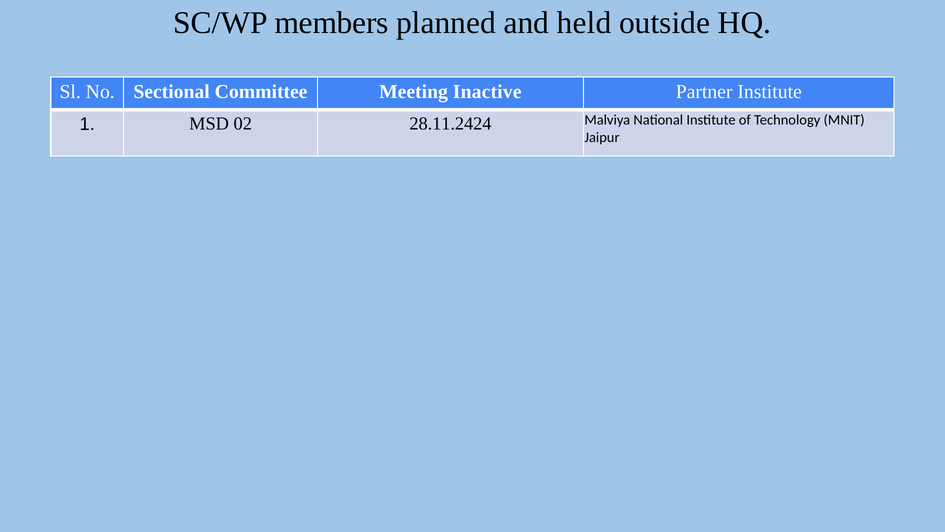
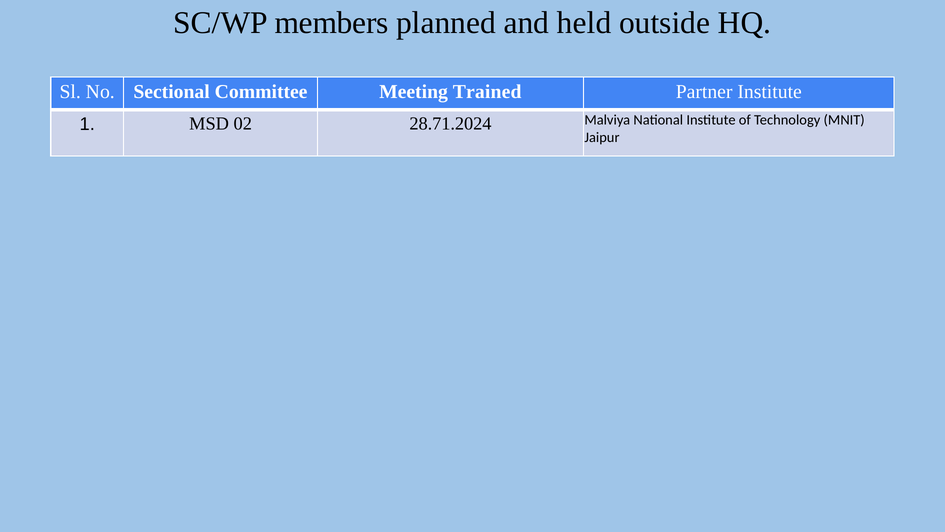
Inactive: Inactive -> Trained
28.11.2424: 28.11.2424 -> 28.71.2024
